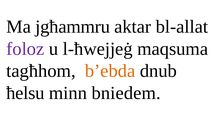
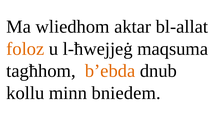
jgħammru: jgħammru -> wliedhom
foloz colour: purple -> orange
ħelsu: ħelsu -> kollu
